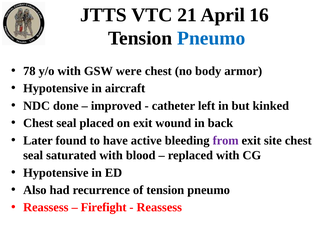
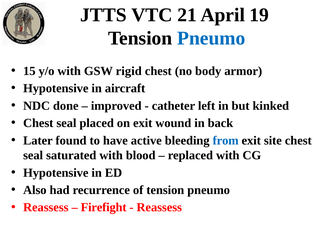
16: 16 -> 19
78: 78 -> 15
were: were -> rigid
from colour: purple -> blue
